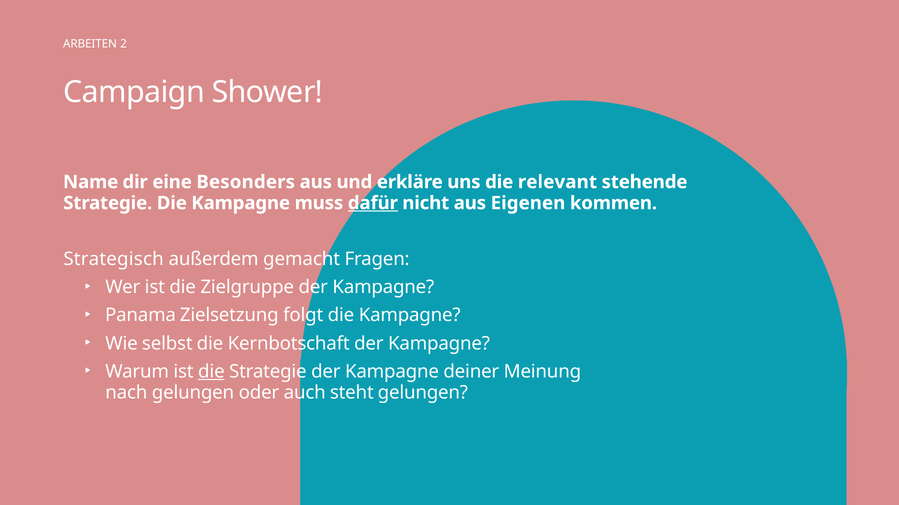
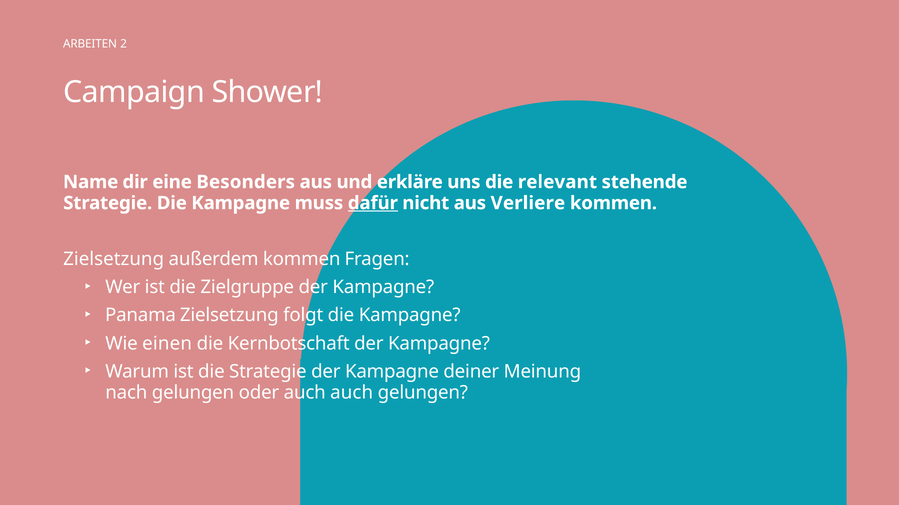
Eigenen: Eigenen -> Verliere
Strategisch at (114, 260): Strategisch -> Zielsetzung
außerdem gemacht: gemacht -> kommen
selbst: selbst -> einen
die at (211, 372) underline: present -> none
auch steht: steht -> auch
